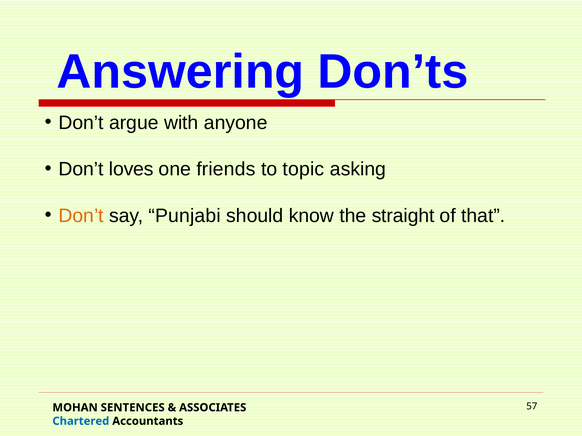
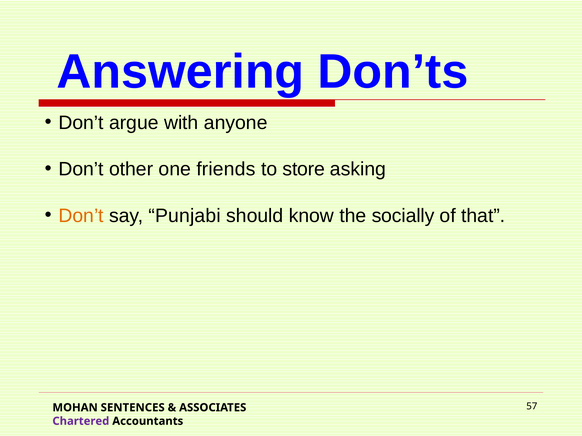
loves: loves -> other
topic: topic -> store
straight: straight -> socially
Chartered colour: blue -> purple
